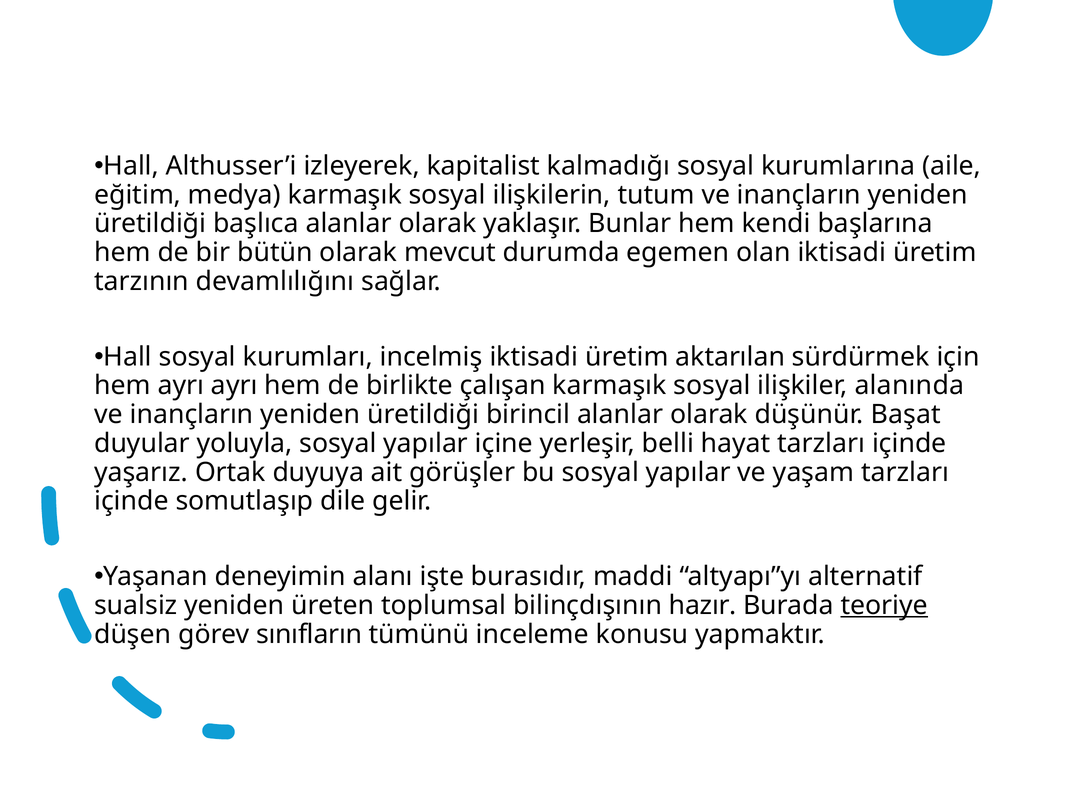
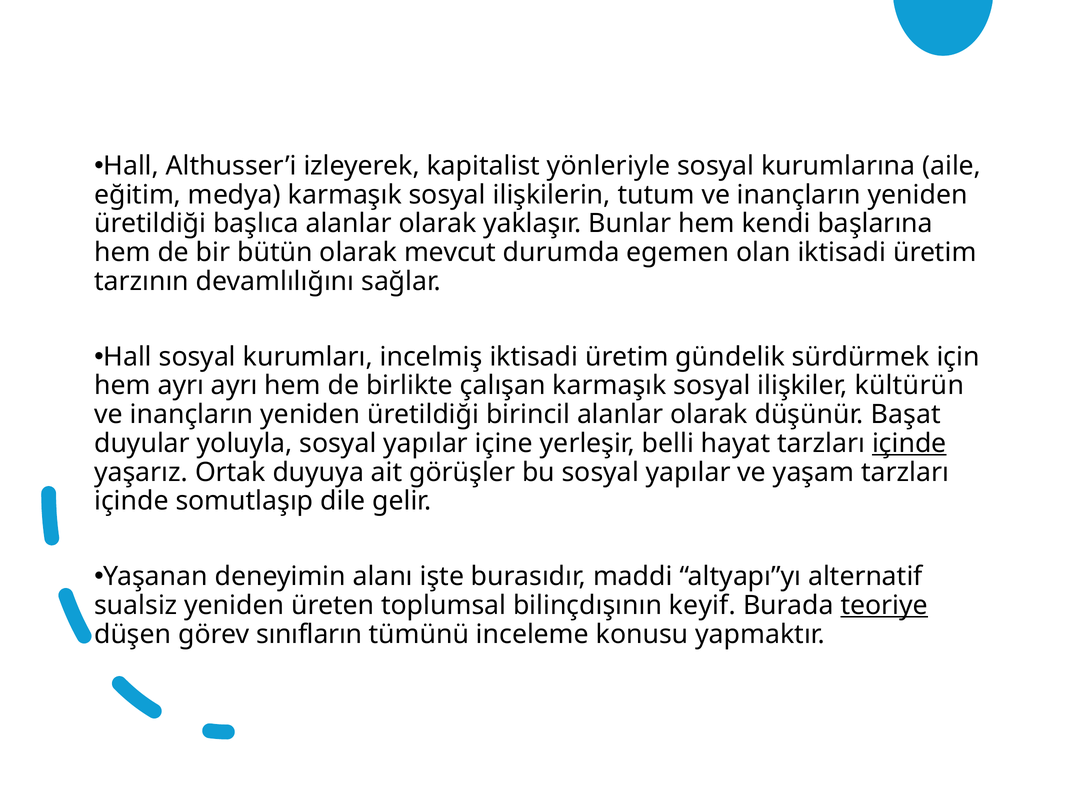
kalmadığı: kalmadığı -> yönleriyle
aktarılan: aktarılan -> gündelik
alanında: alanında -> kültürün
içinde at (909, 443) underline: none -> present
hazır: hazır -> keyif
